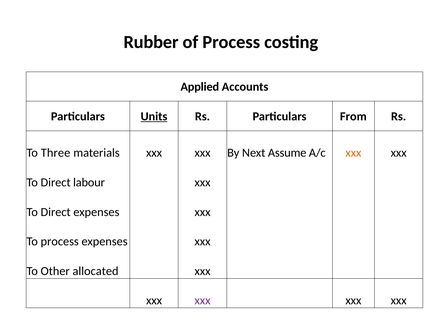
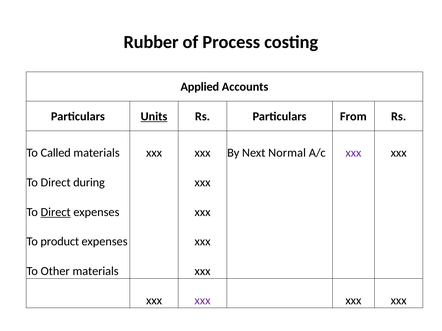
Three: Three -> Called
Assume: Assume -> Normal
xxx at (353, 153) colour: orange -> purple
labour: labour -> during
Direct at (56, 212) underline: none -> present
To process: process -> product
Other allocated: allocated -> materials
